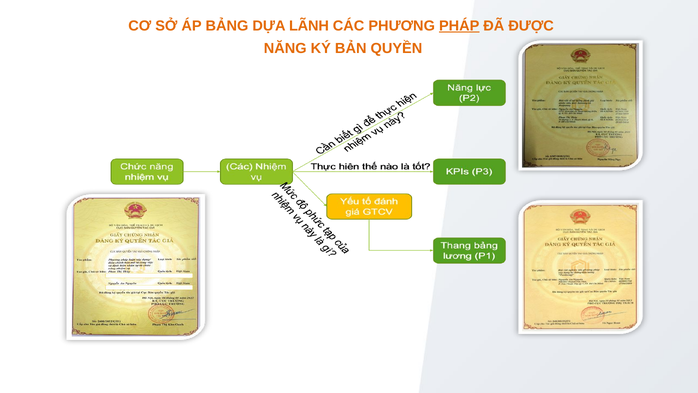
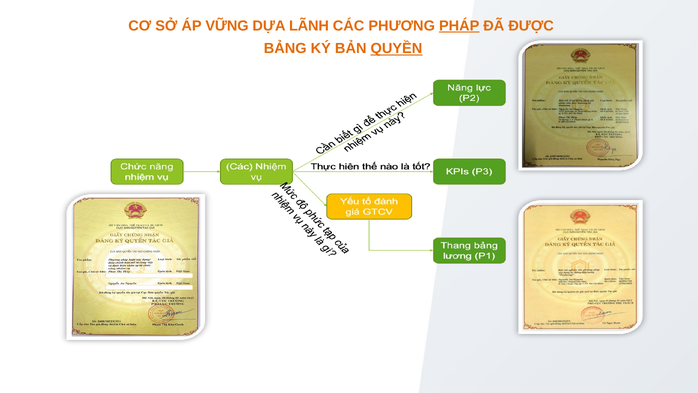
BẢNG: BẢNG -> VỮNG
NĂNG: NĂNG -> BẢNG
QUYỀN underline: none -> present
